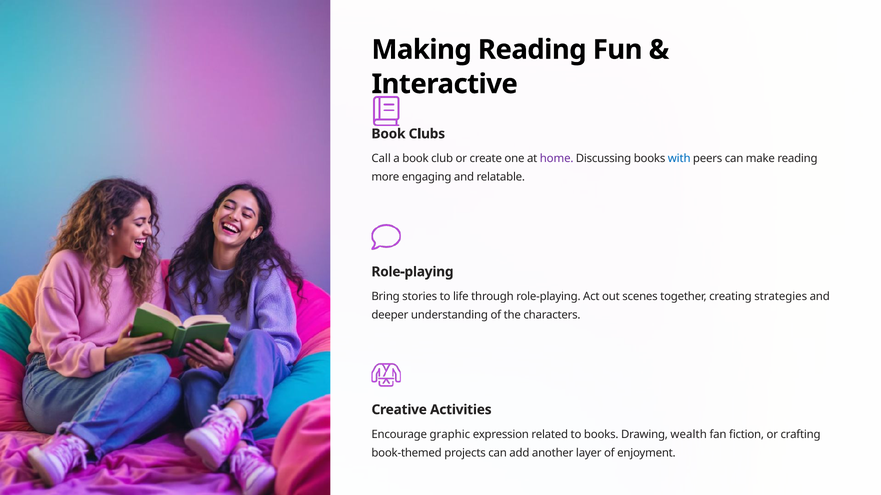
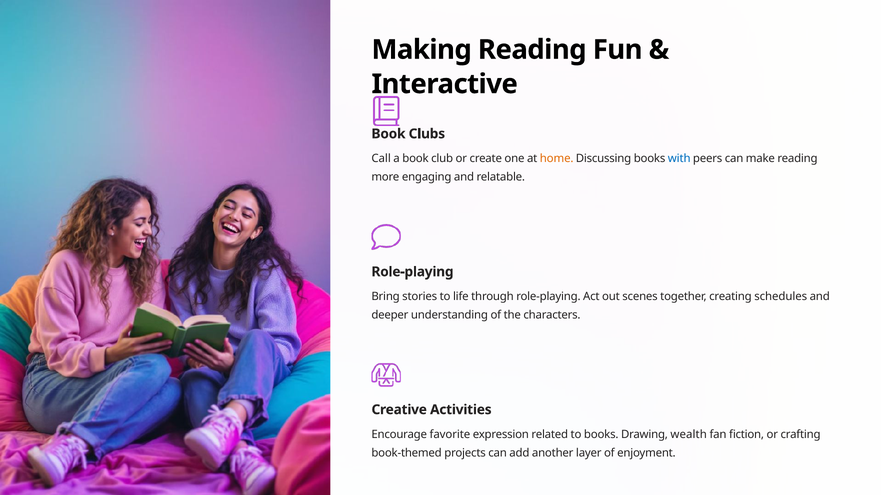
home colour: purple -> orange
strategies: strategies -> schedules
graphic: graphic -> favorite
